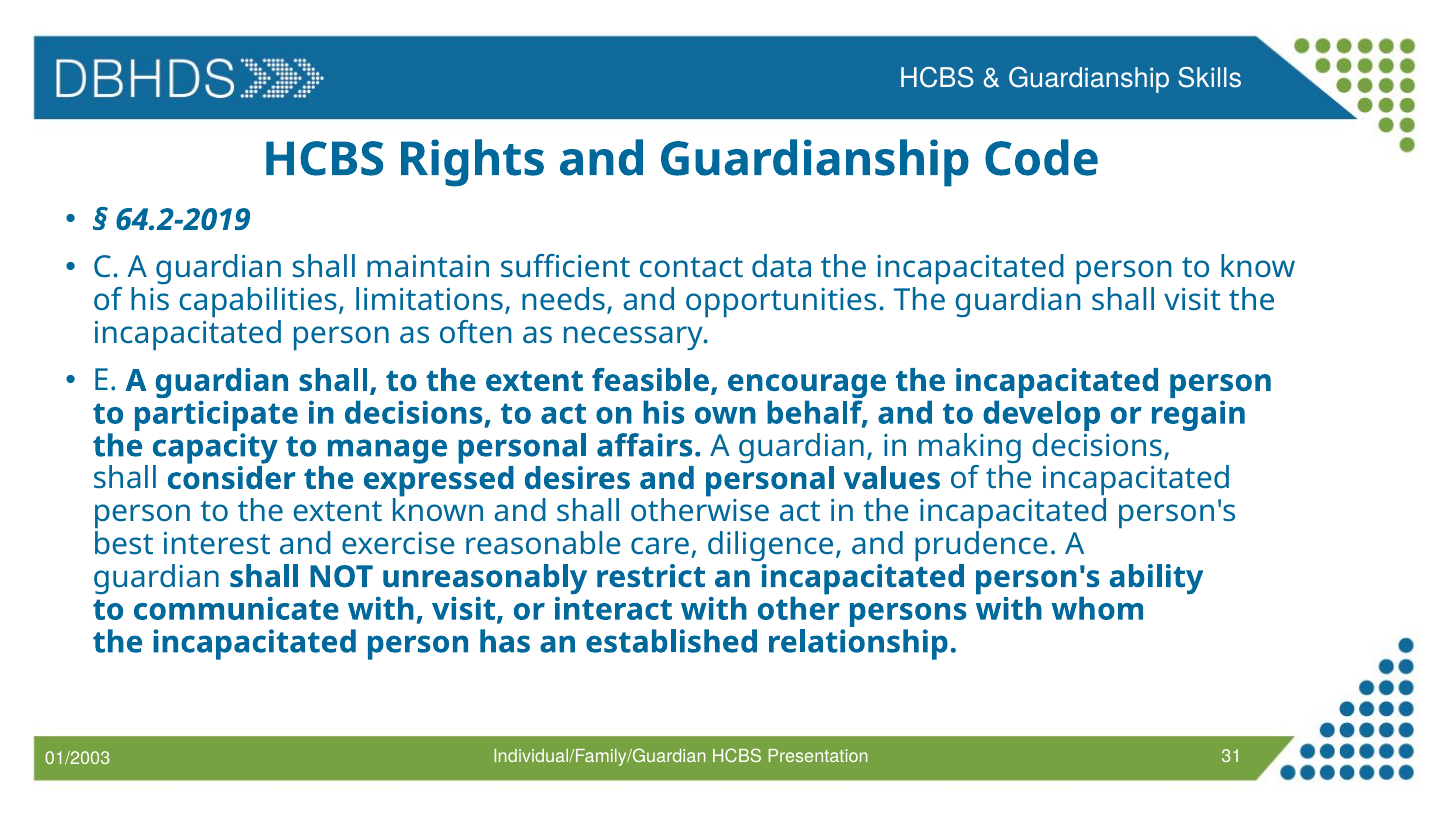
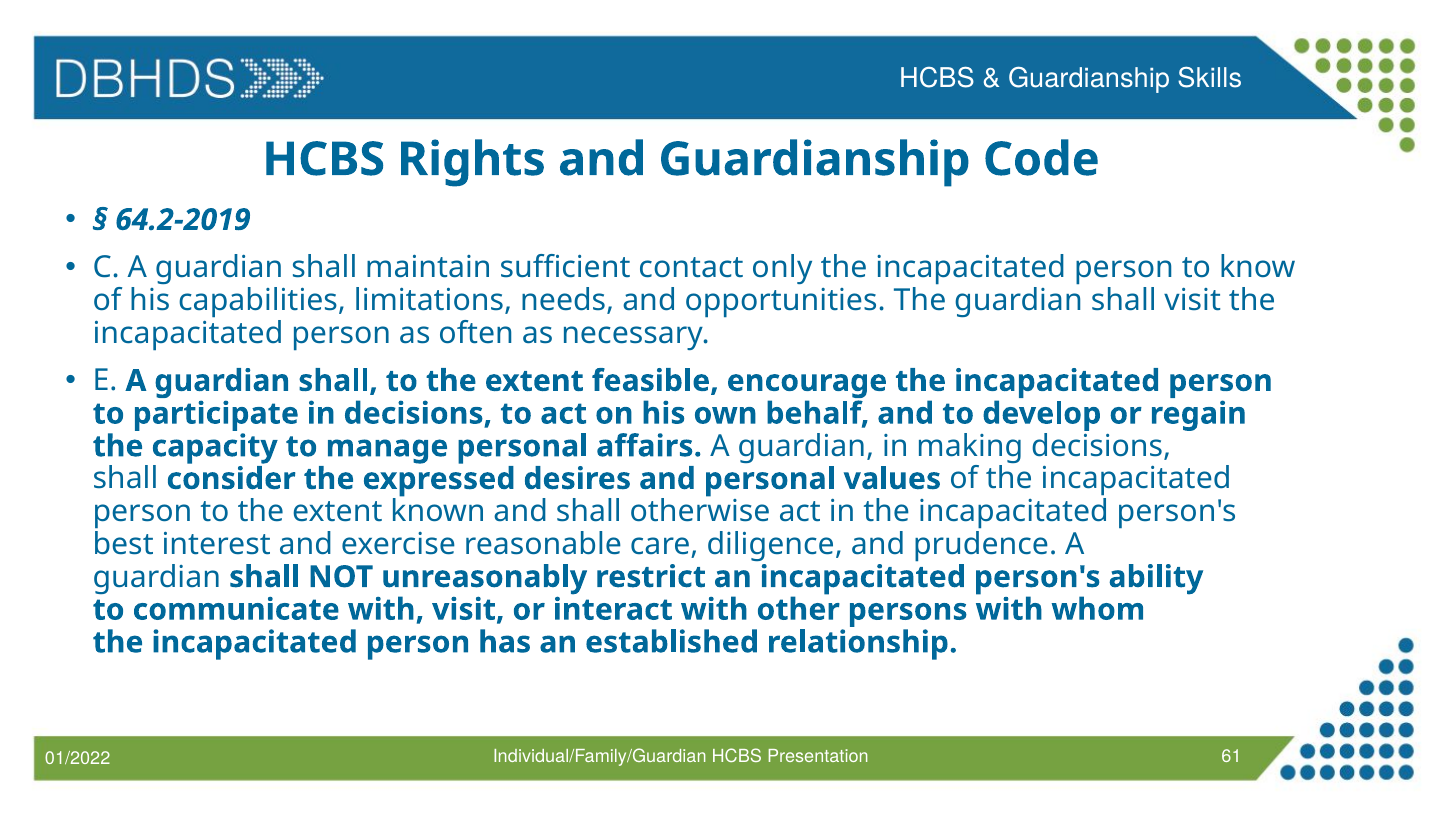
data: data -> only
31: 31 -> 61
01/2003: 01/2003 -> 01/2022
